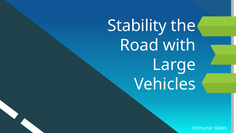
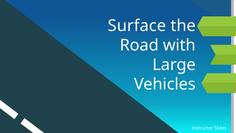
Stability: Stability -> Surface
